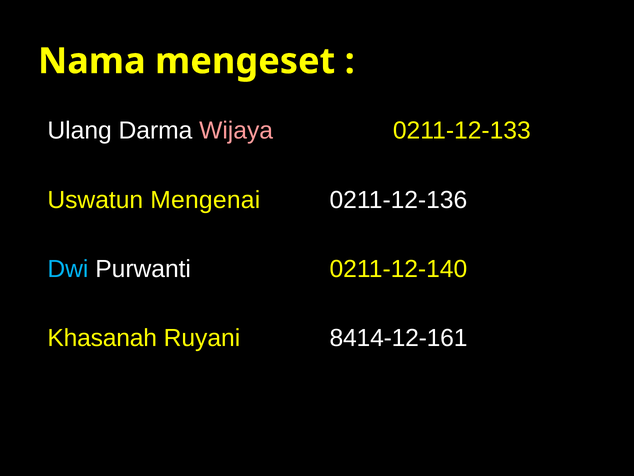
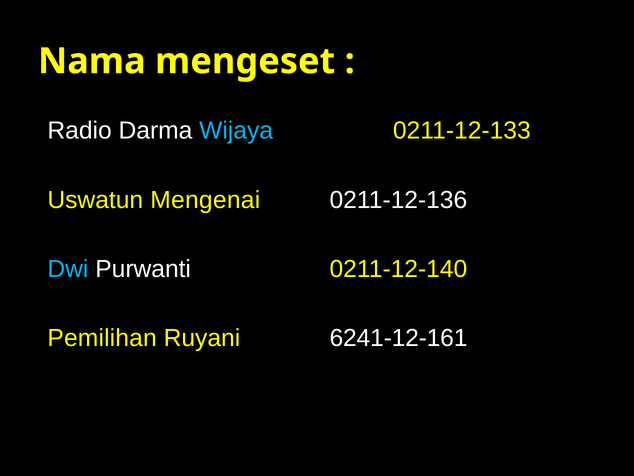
Ulang: Ulang -> Radio
Wijaya colour: pink -> light blue
Khasanah: Khasanah -> Pemilihan
8414-12-161: 8414-12-161 -> 6241-12-161
